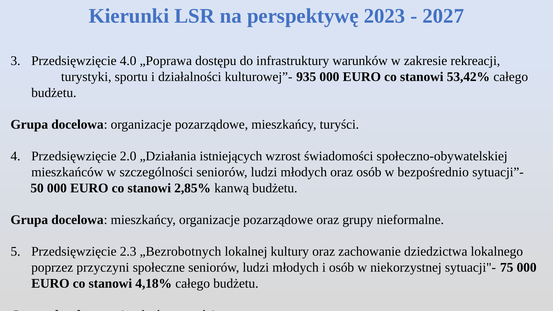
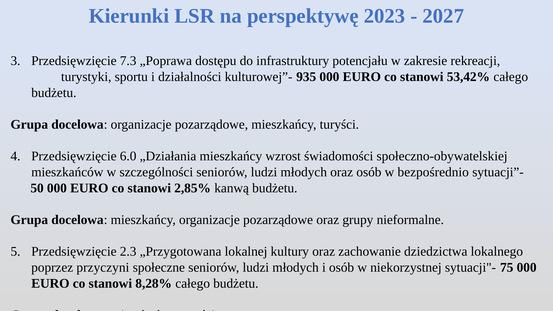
4.0: 4.0 -> 7.3
warunków: warunków -> potencjału
2.0: 2.0 -> 6.0
„Działania istniejących: istniejących -> mieszkańcy
„Bezrobotnych: „Bezrobotnych -> „Przygotowana
4,18%: 4,18% -> 8,28%
